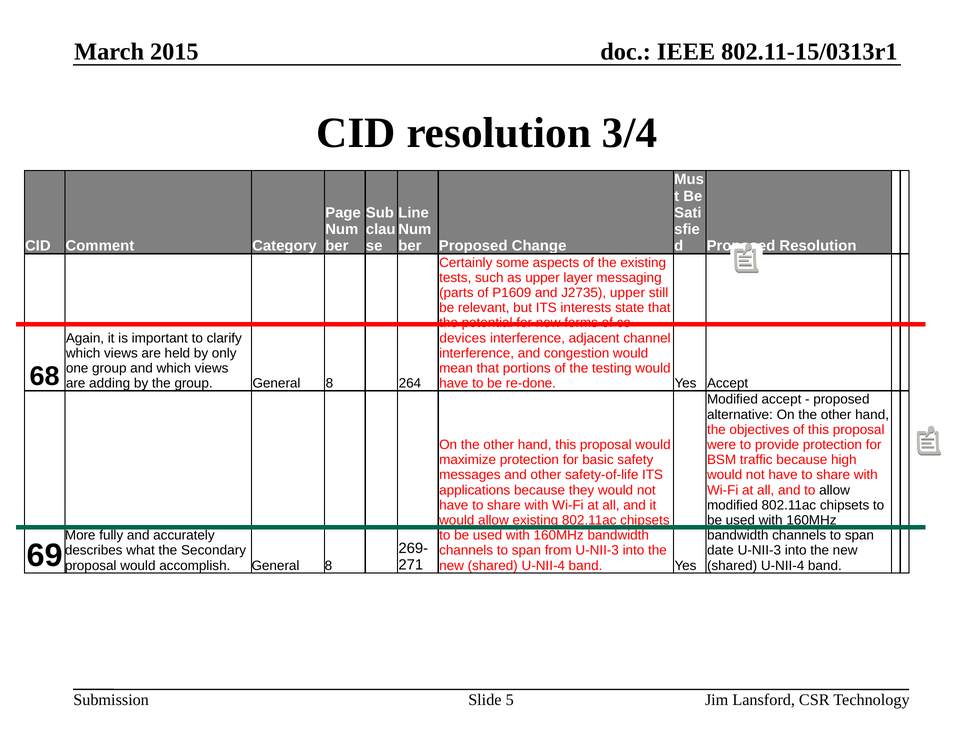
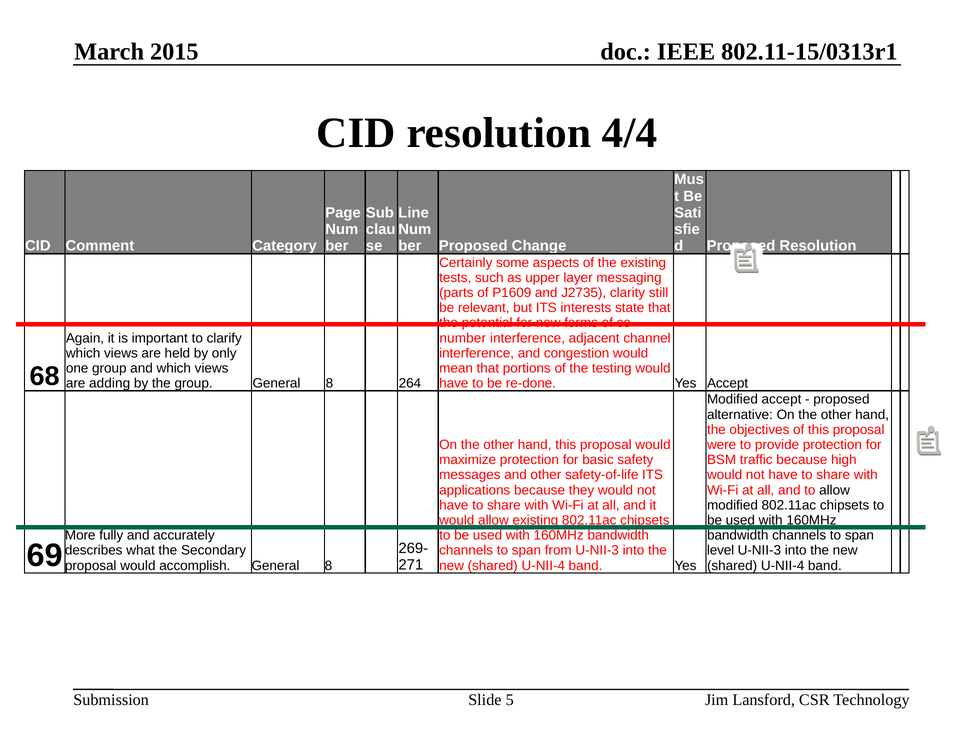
3/4: 3/4 -> 4/4
J2735 upper: upper -> clarity
devices: devices -> number
date: date -> level
